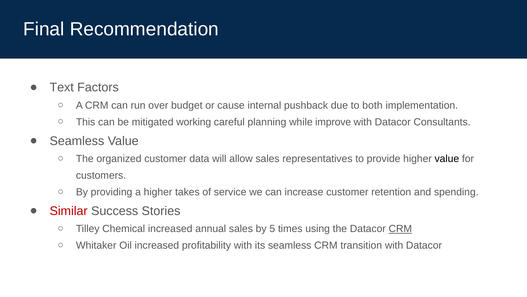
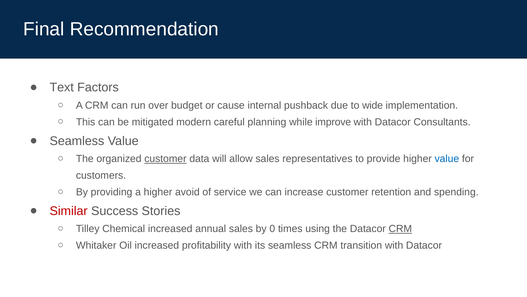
both: both -> wide
working: working -> modern
customer at (165, 158) underline: none -> present
value at (447, 158) colour: black -> blue
takes: takes -> avoid
5: 5 -> 0
